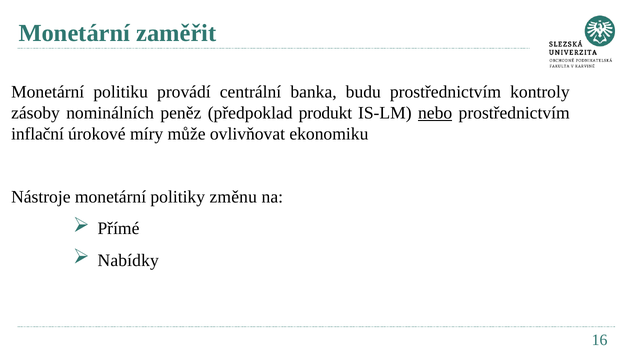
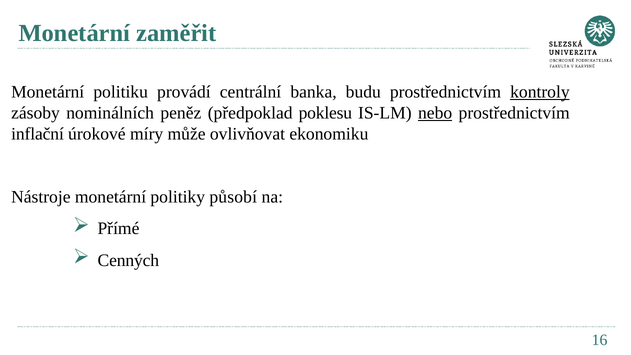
kontroly underline: none -> present
produkt: produkt -> poklesu
změnu: změnu -> působí
Nabídky: Nabídky -> Cenných
